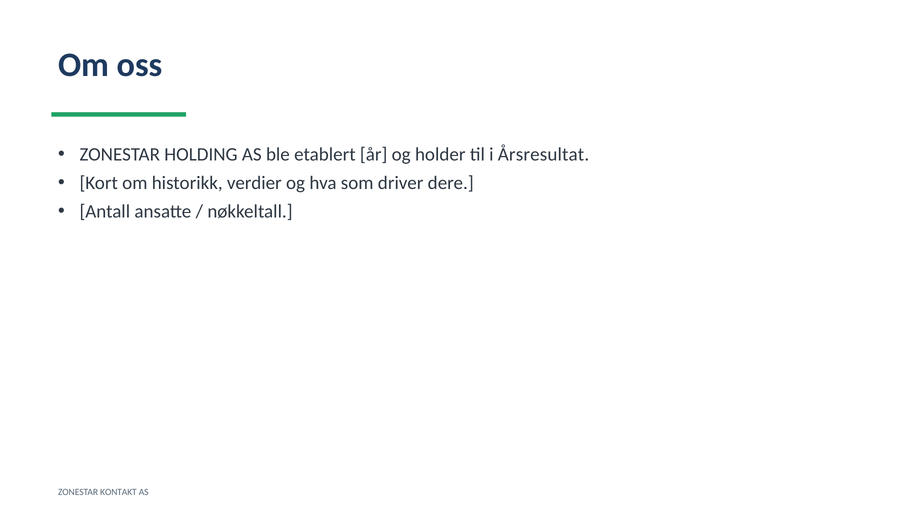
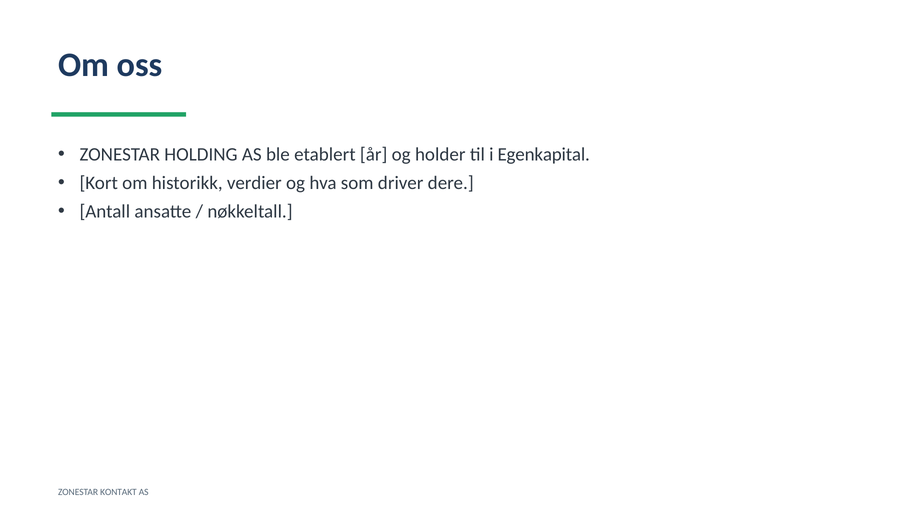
Årsresultat: Årsresultat -> Egenkapital
